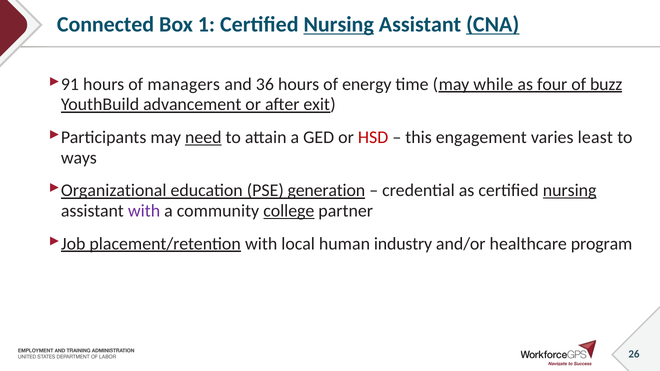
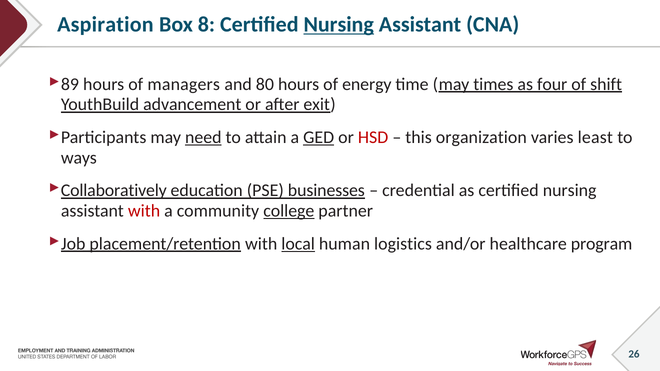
Connected: Connected -> Aspiration
1: 1 -> 8
CNA underline: present -> none
91: 91 -> 89
36: 36 -> 80
while: while -> times
buzz: buzz -> shift
GED underline: none -> present
engagement: engagement -> organization
Organizational: Organizational -> Collaboratively
generation: generation -> businesses
nursing at (570, 191) underline: present -> none
with at (144, 211) colour: purple -> red
local underline: none -> present
industry: industry -> logistics
